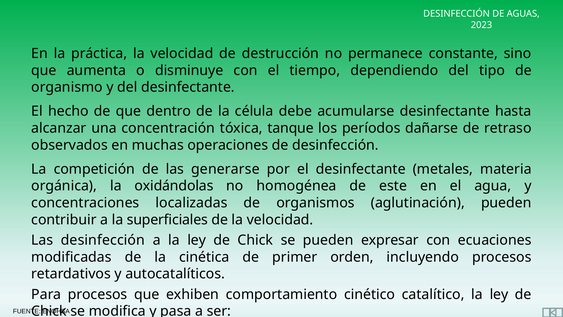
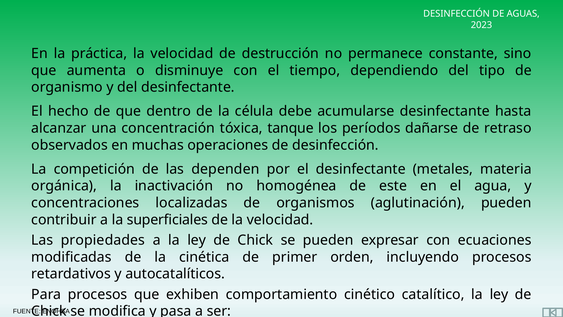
generarse: generarse -> dependen
oxidándolas: oxidándolas -> inactivación
Las desinfección: desinfección -> propiedades
